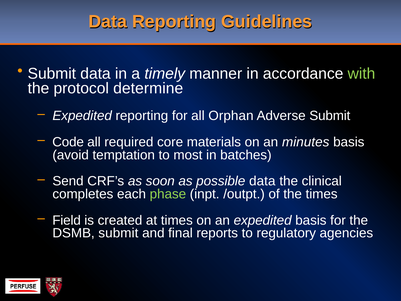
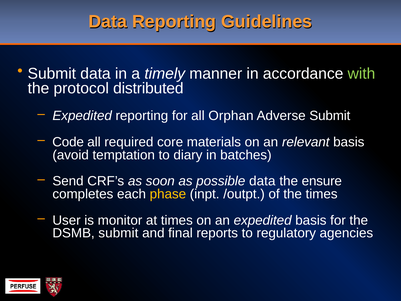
determine: determine -> distributed
minutes: minutes -> relevant
most: most -> diary
clinical: clinical -> ensure
phase colour: light green -> yellow
Field: Field -> User
created: created -> monitor
